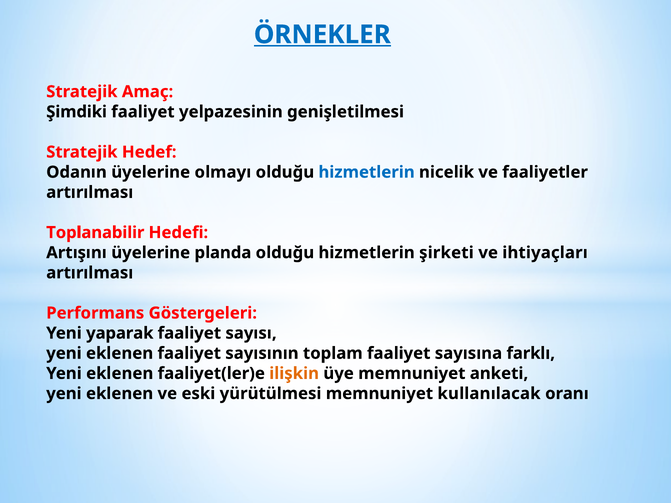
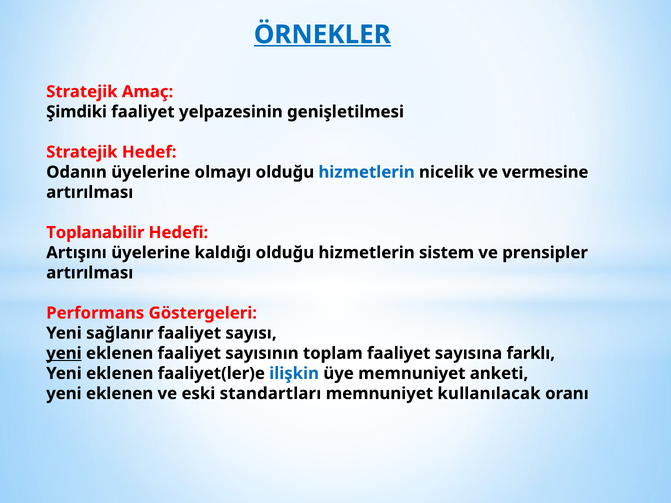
faaliyetler: faaliyetler -> vermesine
planda: planda -> kaldığı
şirketi: şirketi -> sistem
ihtiyaçları: ihtiyaçları -> prensipler
yaparak: yaparak -> sağlanır
yeni at (64, 353) underline: none -> present
ilişkin colour: orange -> blue
yürütülmesi: yürütülmesi -> standartları
